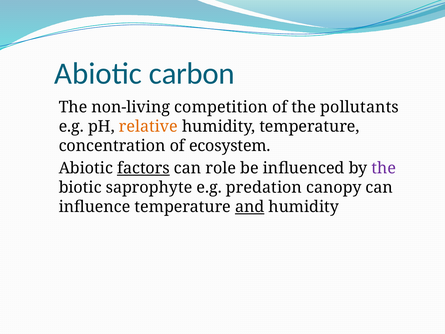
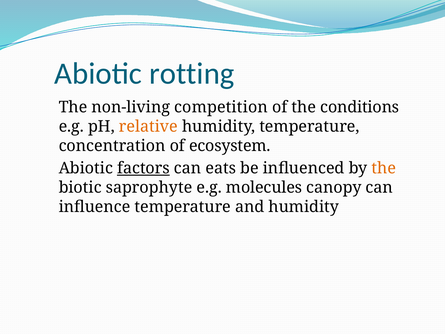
carbon: carbon -> rotting
pollutants: pollutants -> conditions
role: role -> eats
the at (384, 168) colour: purple -> orange
predation: predation -> molecules
and underline: present -> none
